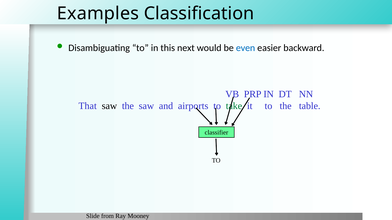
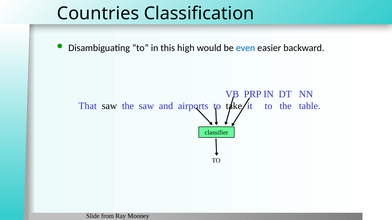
Examples: Examples -> Countries
next: next -> high
take colour: green -> black
